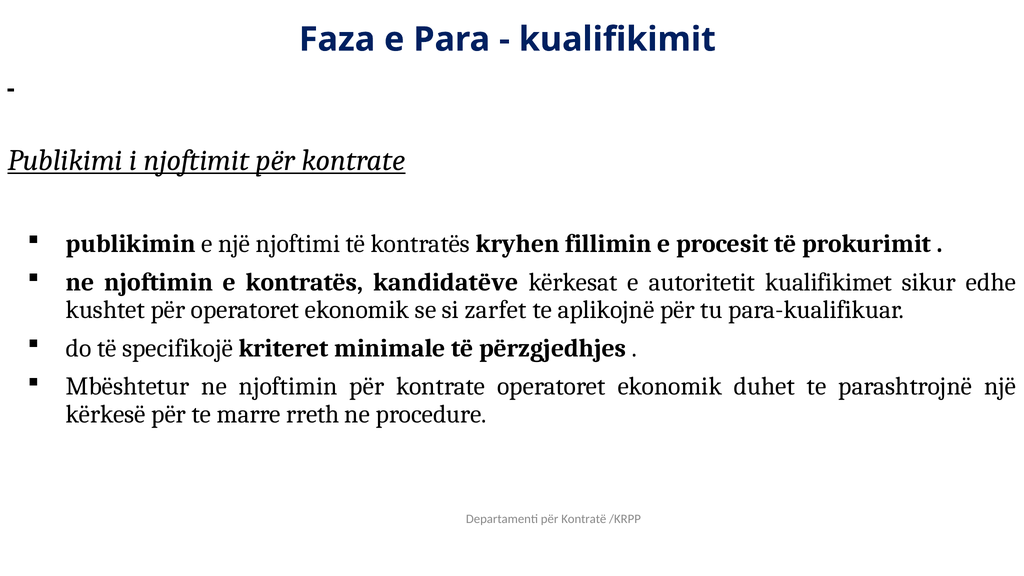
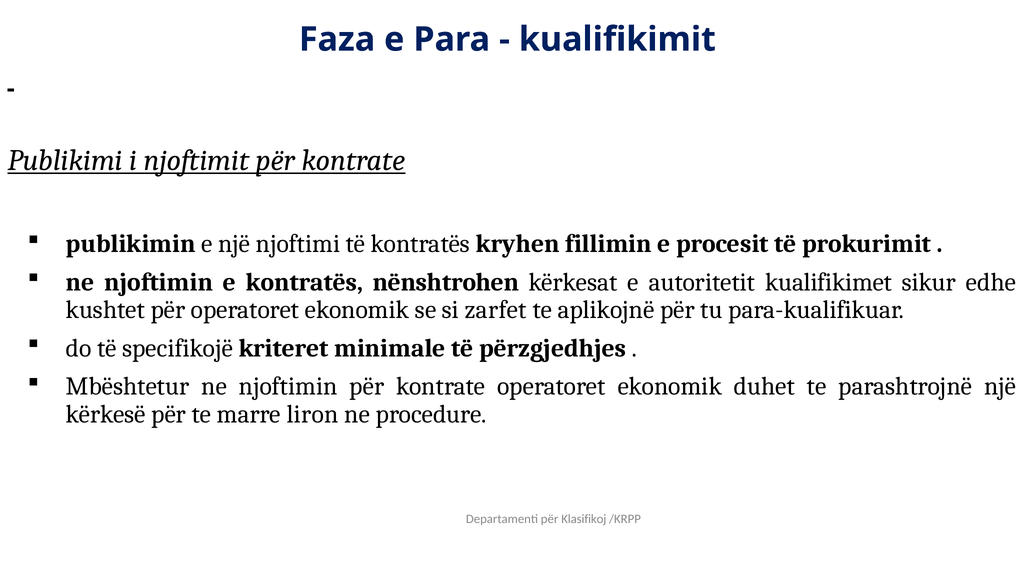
kandidatëve: kandidatëve -> nënshtrohen
rreth: rreth -> liron
Kontratë: Kontratë -> Klasifikoj
